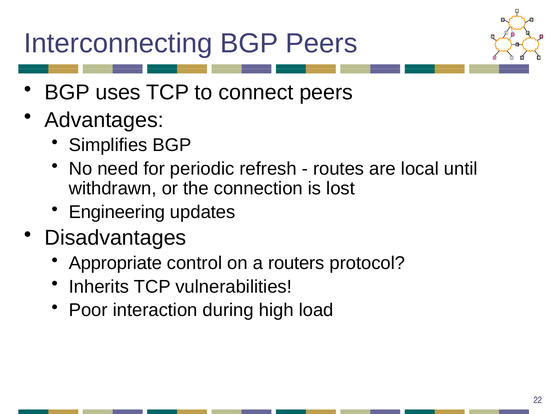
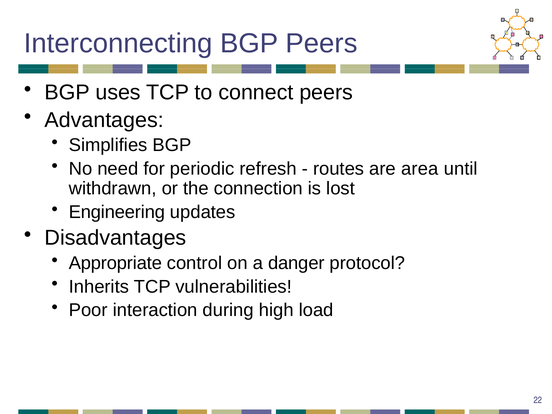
local: local -> area
routers: routers -> danger
